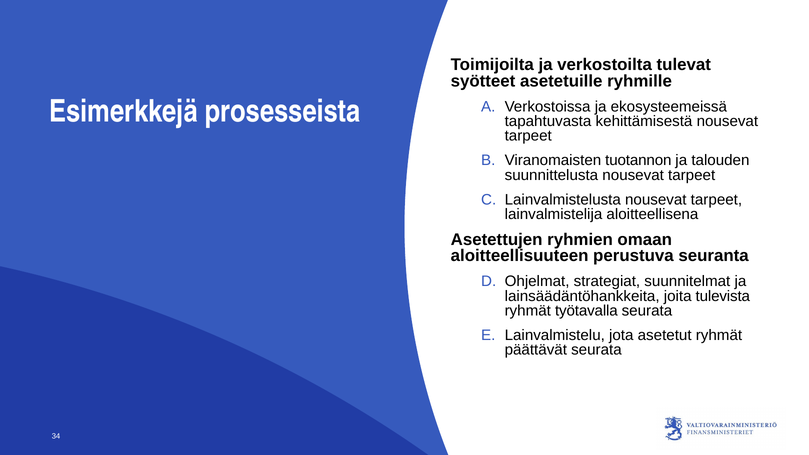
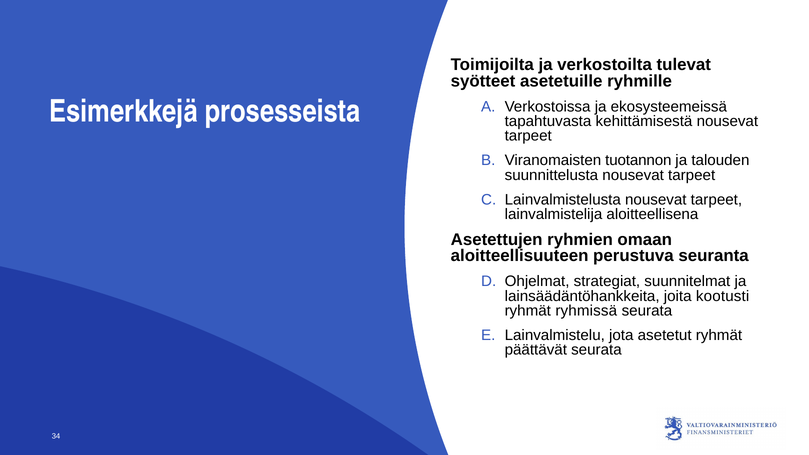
tulevista: tulevista -> kootusti
työtavalla: työtavalla -> ryhmissä
